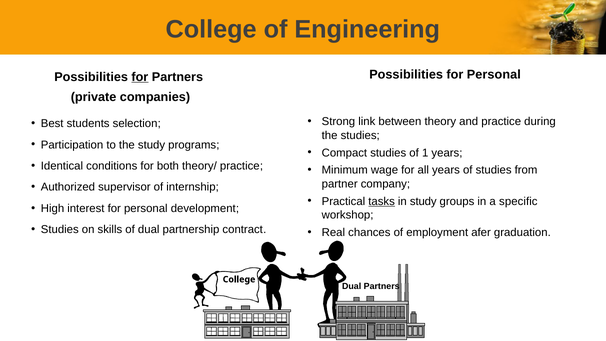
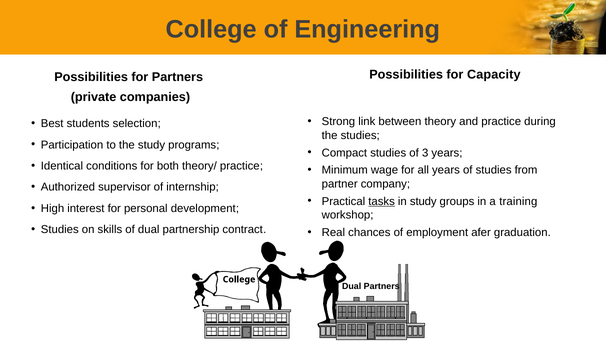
Possibilities for Personal: Personal -> Capacity
for at (140, 77) underline: present -> none
1: 1 -> 3
specific: specific -> training
